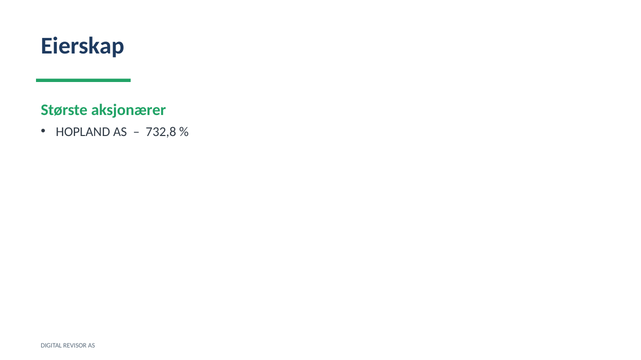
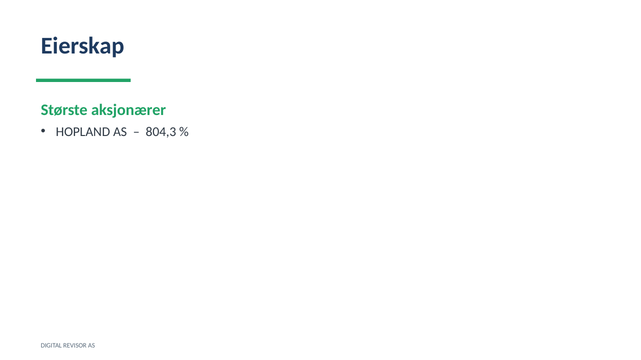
732,8: 732,8 -> 804,3
